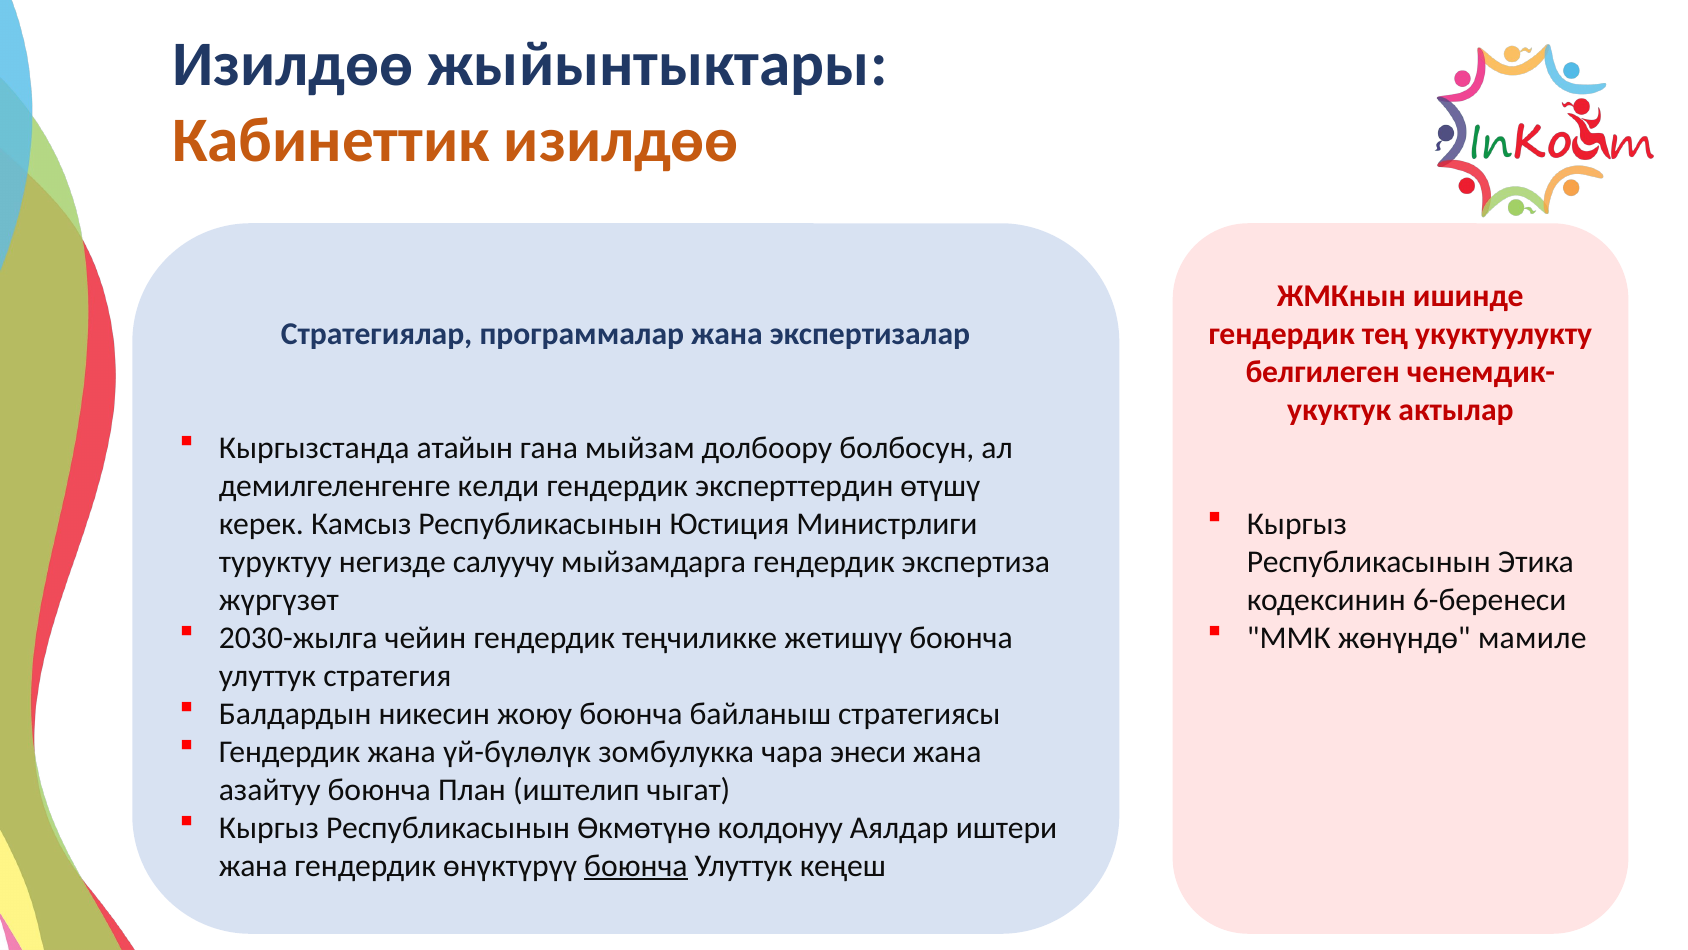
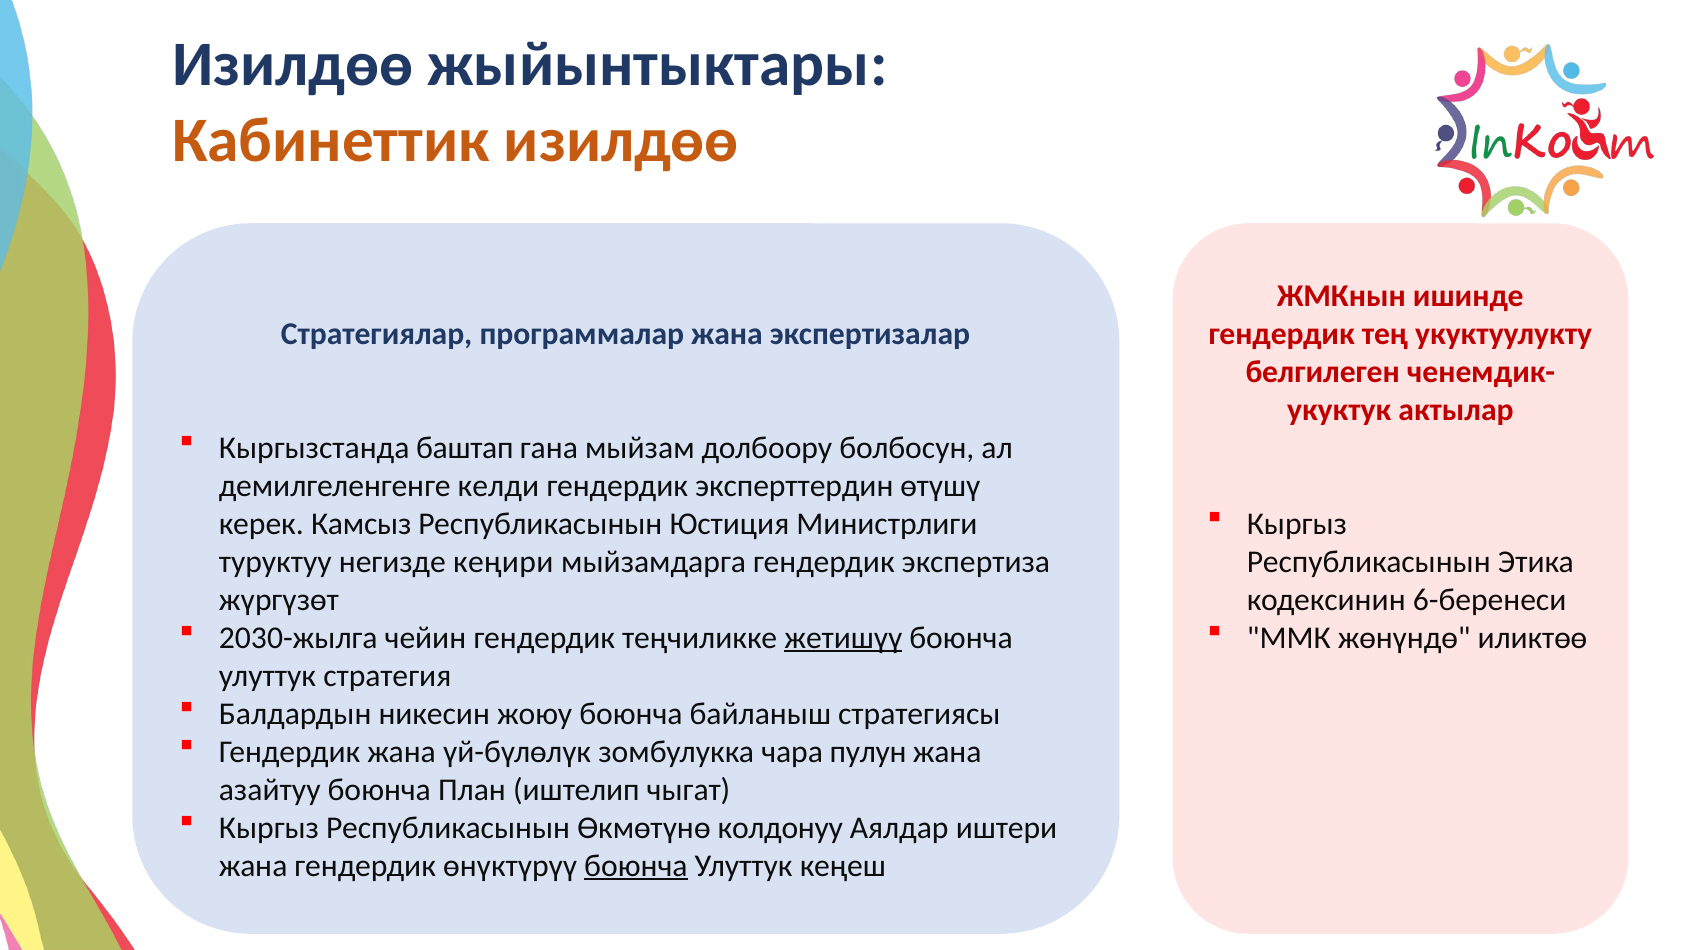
атайын: атайын -> баштап
салуучу: салуучу -> кеңири
жетишүү underline: none -> present
мамиле: мамиле -> иликтөө
энеси: энеси -> пулун
